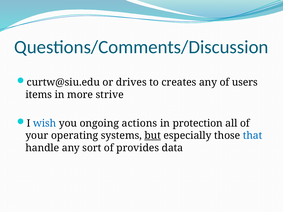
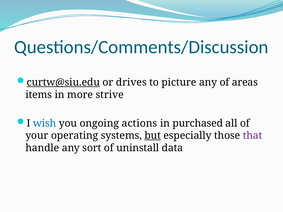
curtw@siu.edu underline: none -> present
creates: creates -> picture
users: users -> areas
protection: protection -> purchased
that colour: blue -> purple
provides: provides -> uninstall
